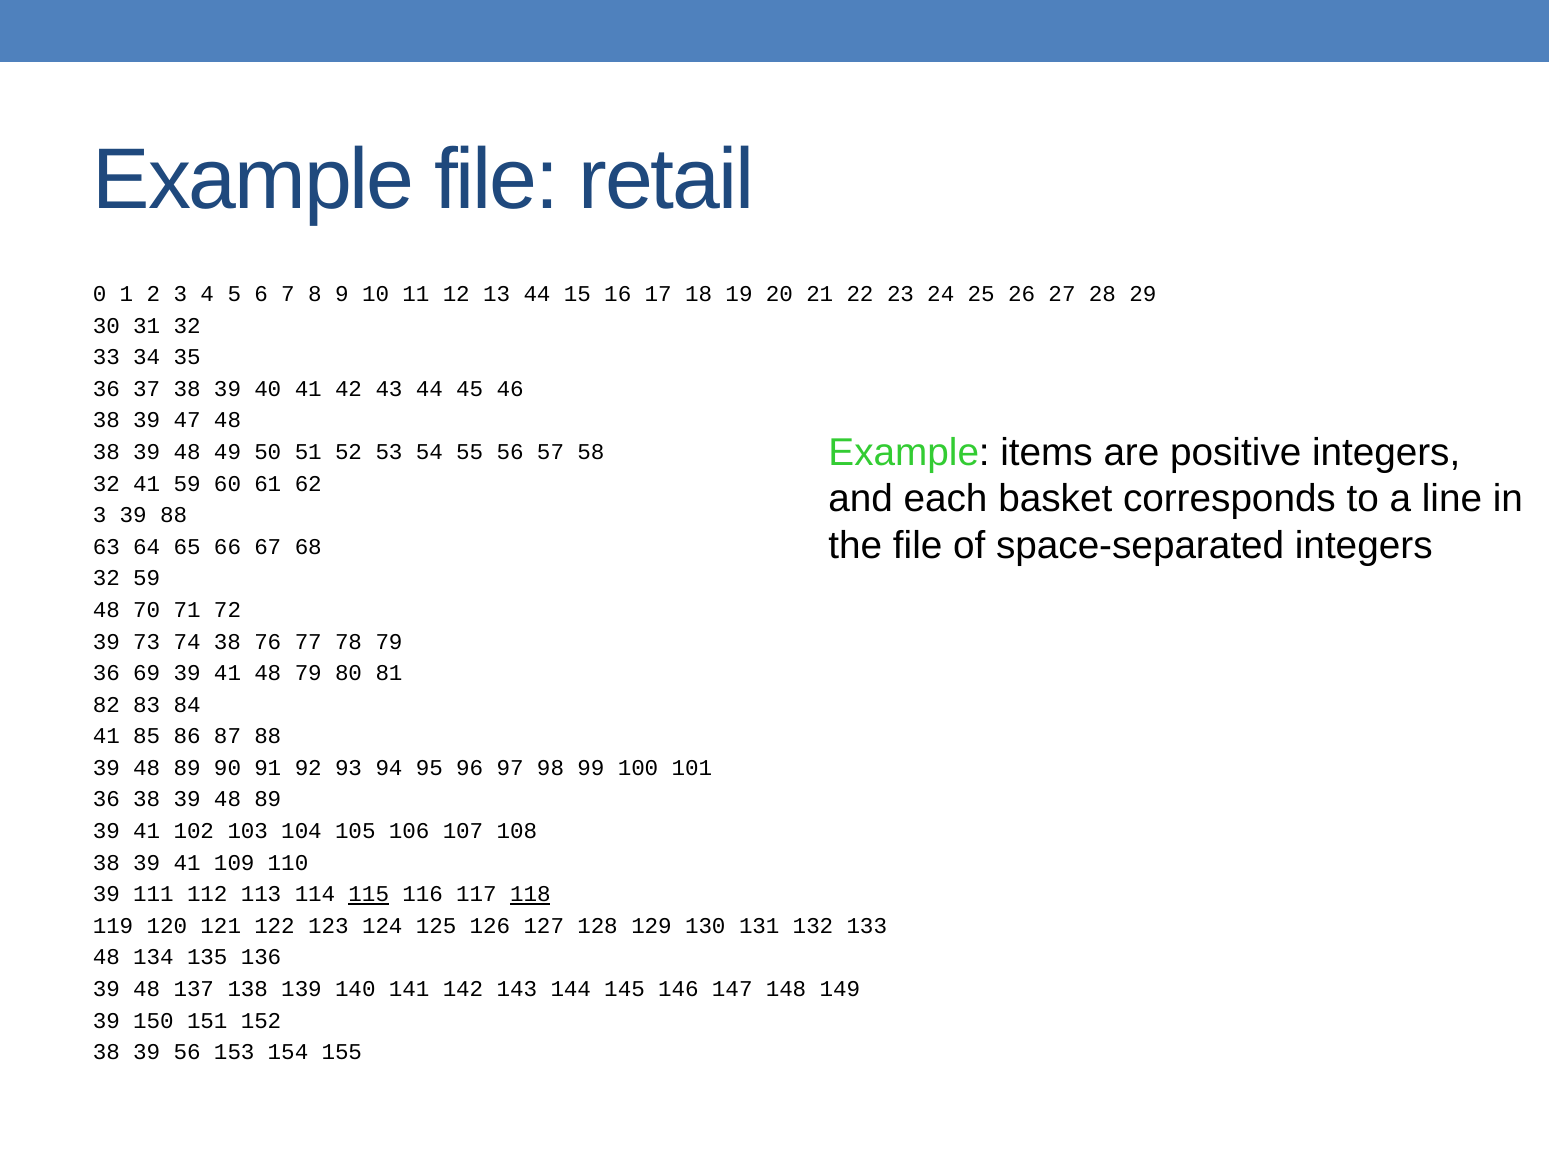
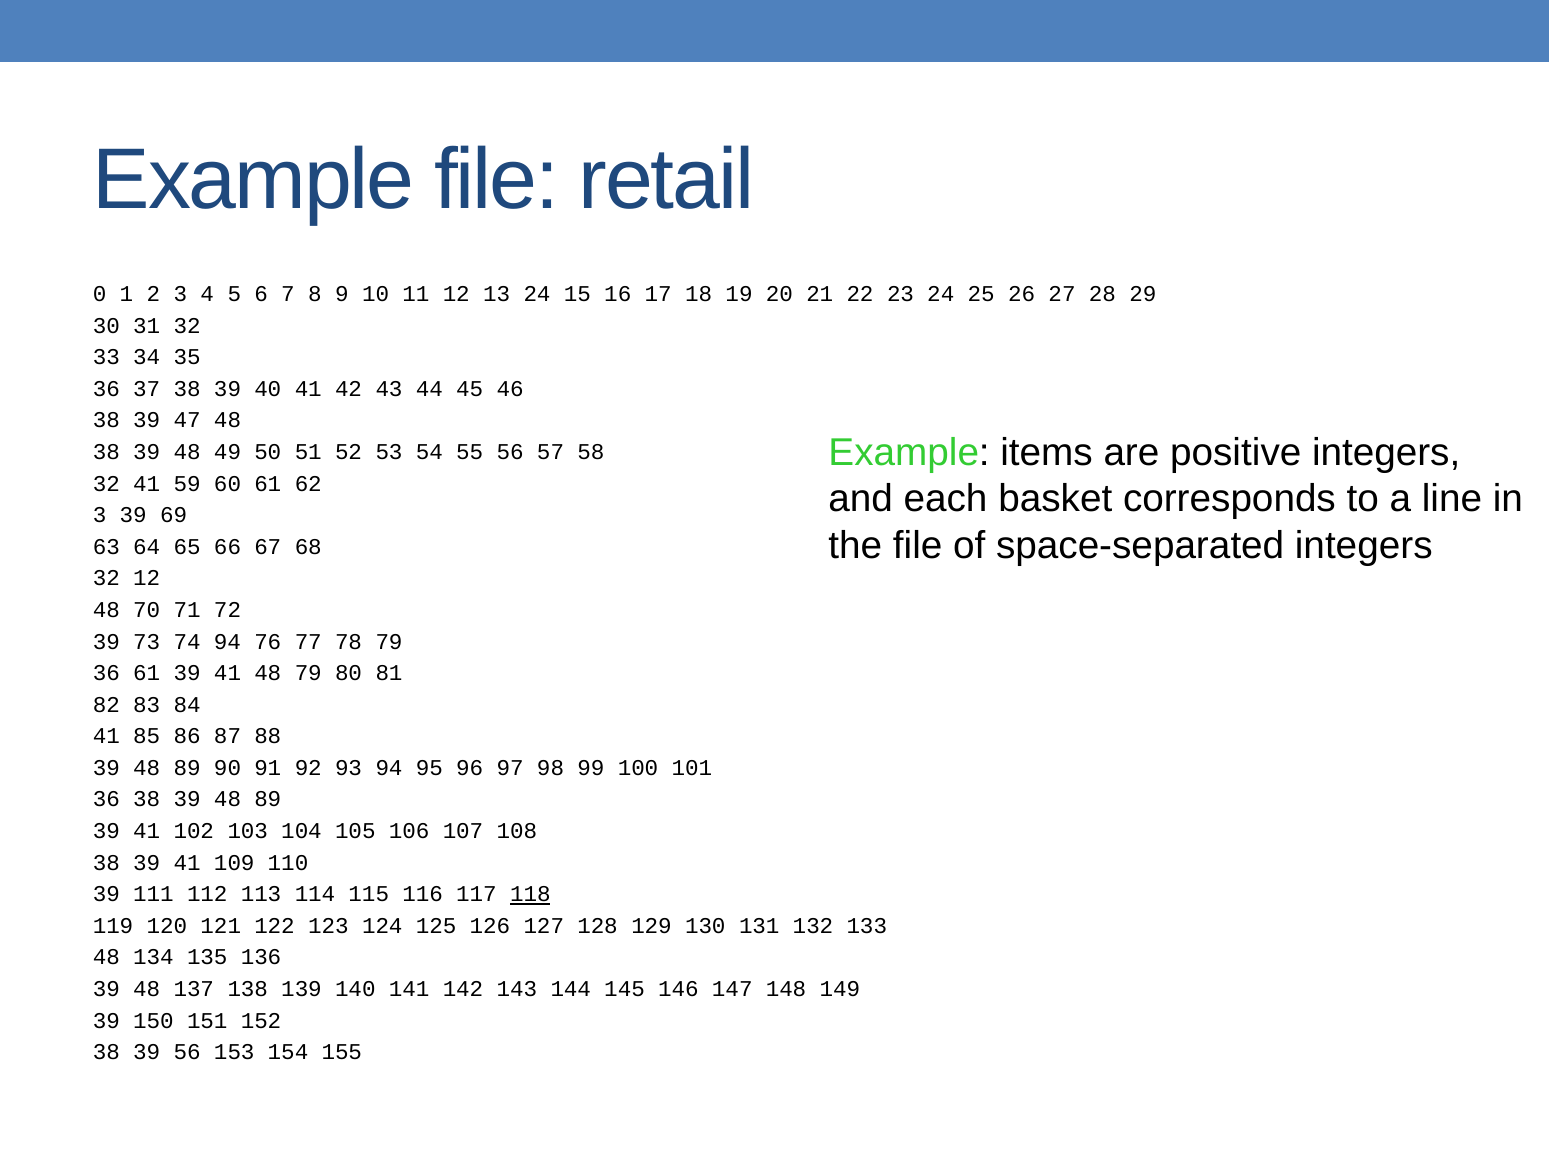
13 44: 44 -> 24
39 88: 88 -> 69
32 59: 59 -> 12
74 38: 38 -> 94
36 69: 69 -> 61
115 underline: present -> none
